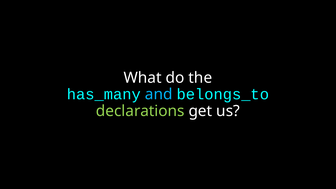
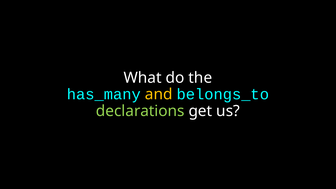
and colour: light blue -> yellow
